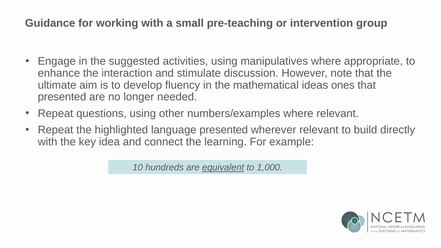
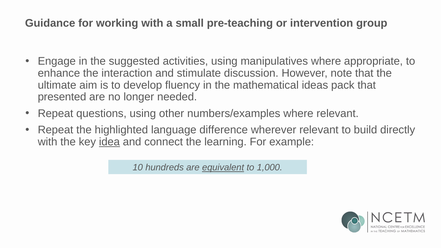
ones: ones -> pack
language presented: presented -> difference
idea underline: none -> present
